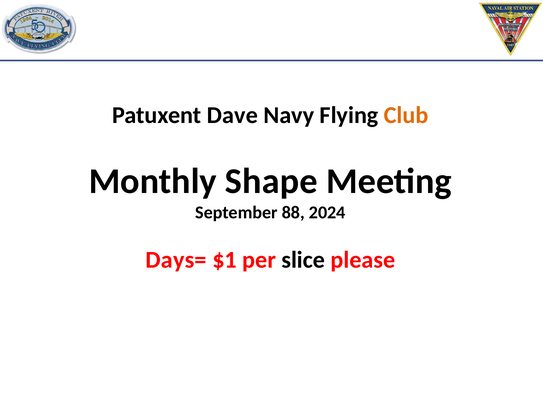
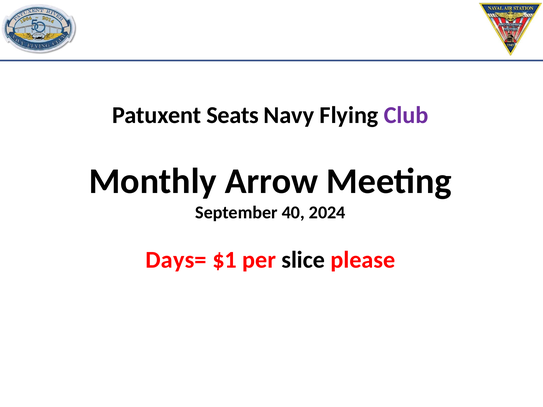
Dave: Dave -> Seats
Club colour: orange -> purple
Shape: Shape -> Arrow
88: 88 -> 40
